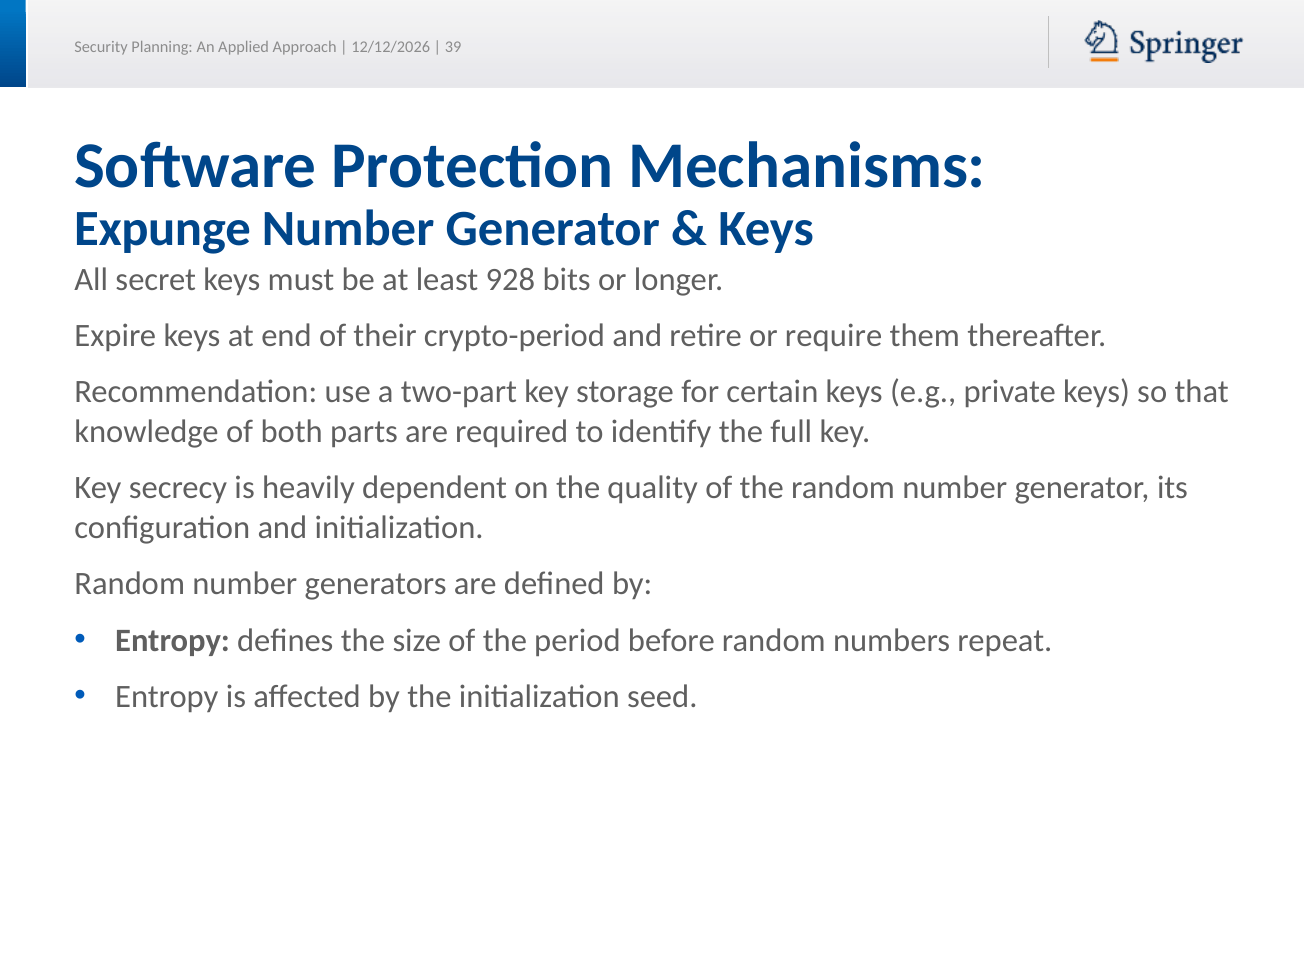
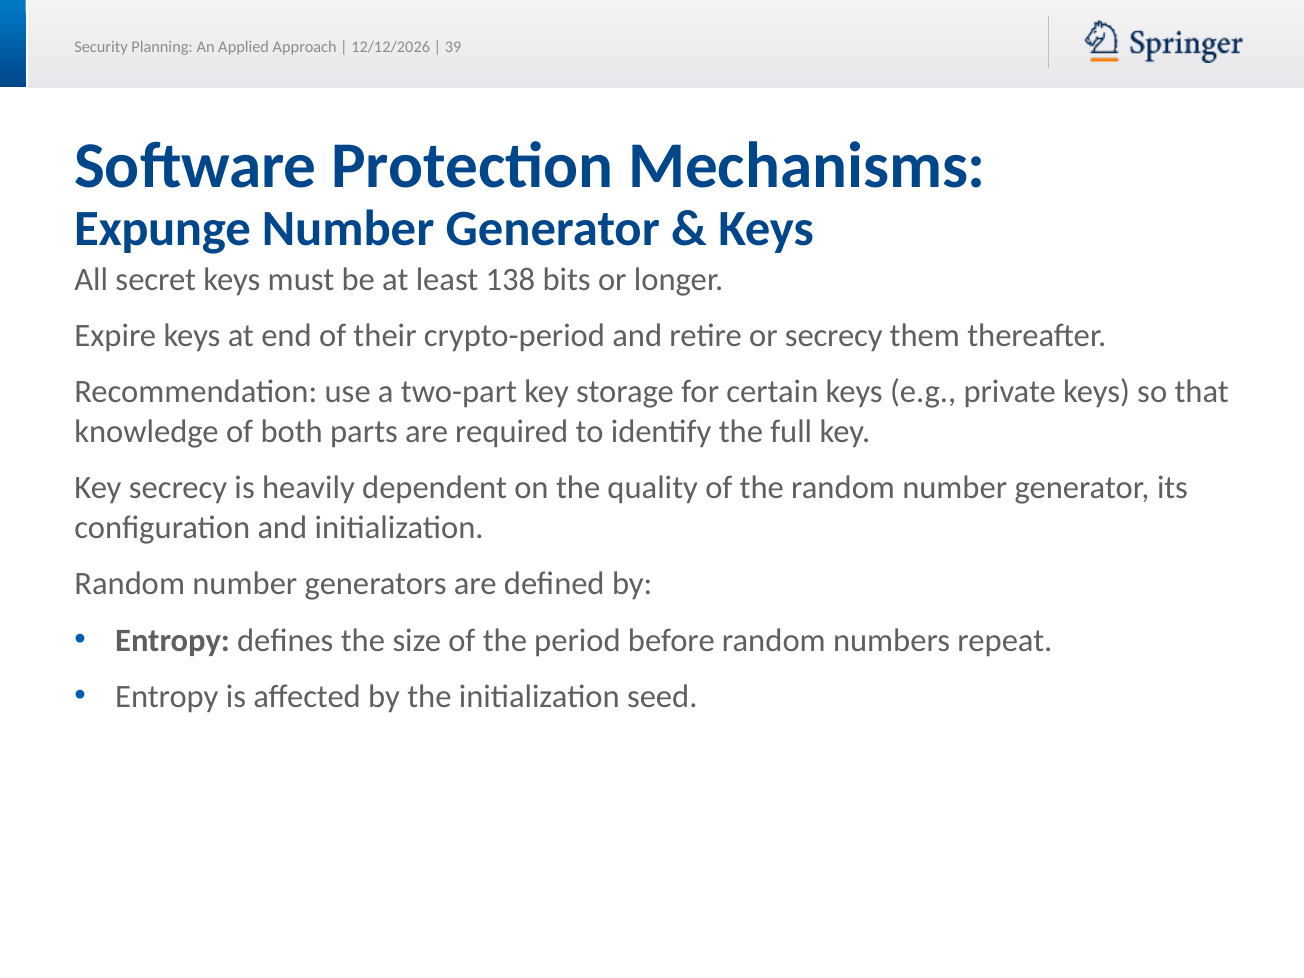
928: 928 -> 138
or require: require -> secrecy
